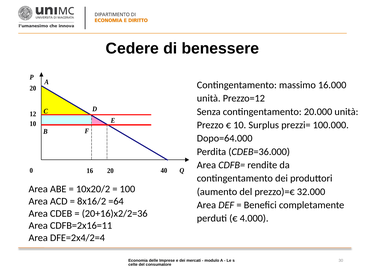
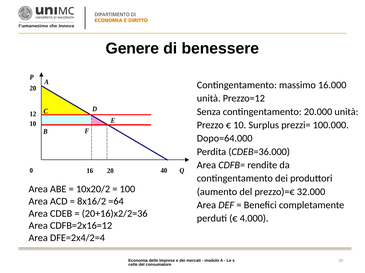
Cedere: Cedere -> Genere
CDFB=2x16=11: CDFB=2x16=11 -> CDFB=2x16=12
